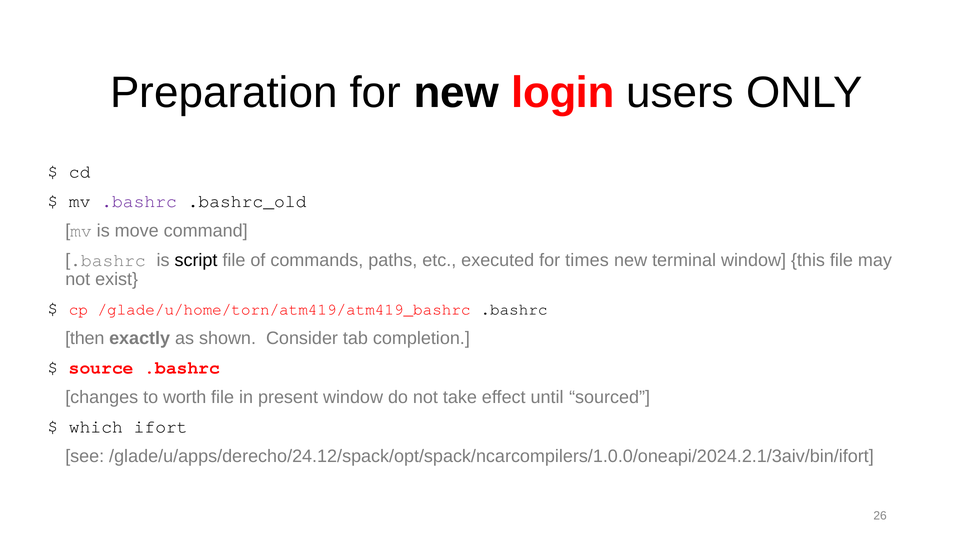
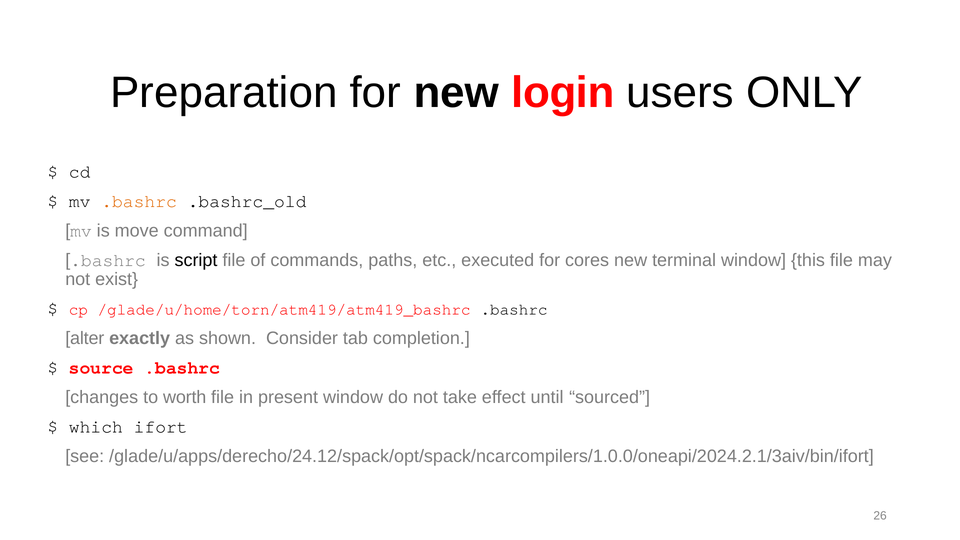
.bashrc at (139, 201) colour: purple -> orange
times: times -> cores
then: then -> alter
